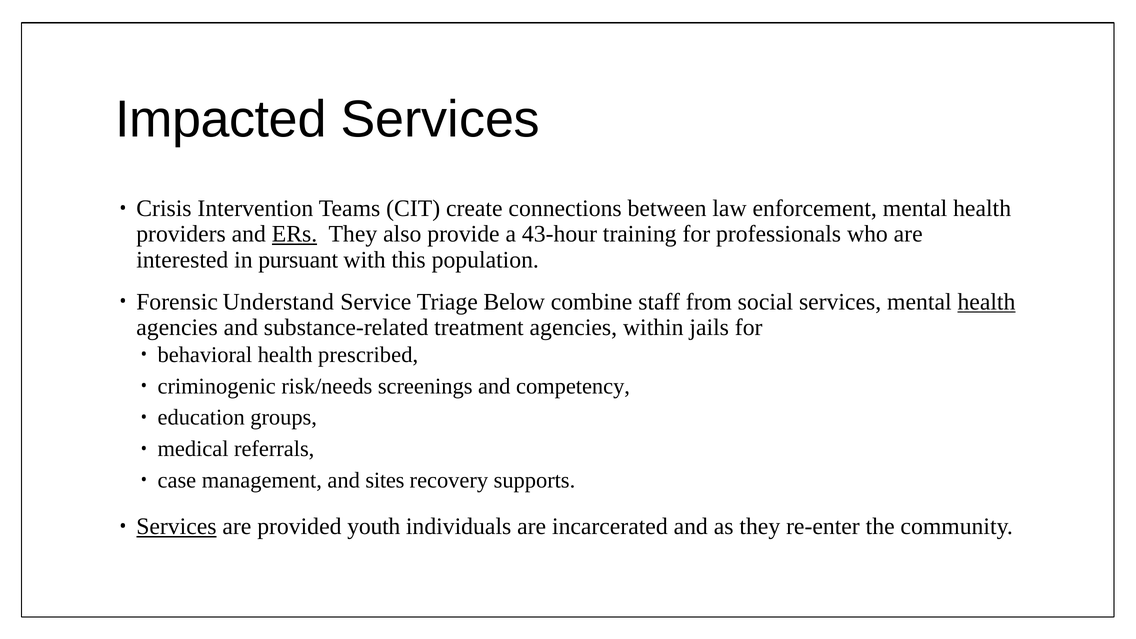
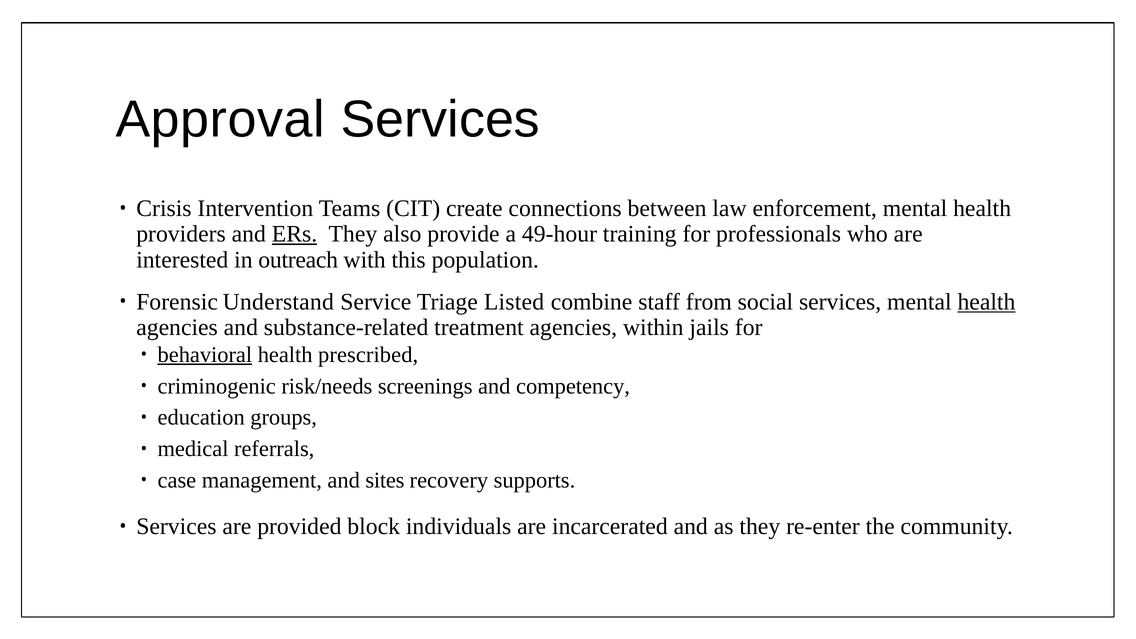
Impacted: Impacted -> Approval
43-hour: 43-hour -> 49-hour
pursuant: pursuant -> outreach
Below: Below -> Listed
behavioral underline: none -> present
Services at (176, 527) underline: present -> none
youth: youth -> block
